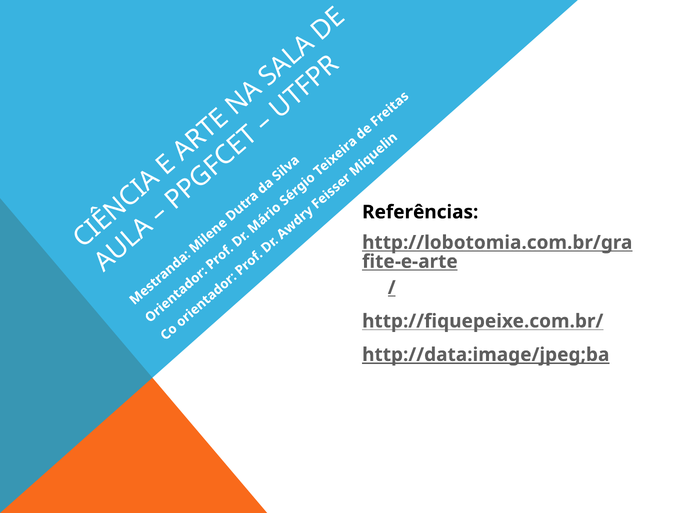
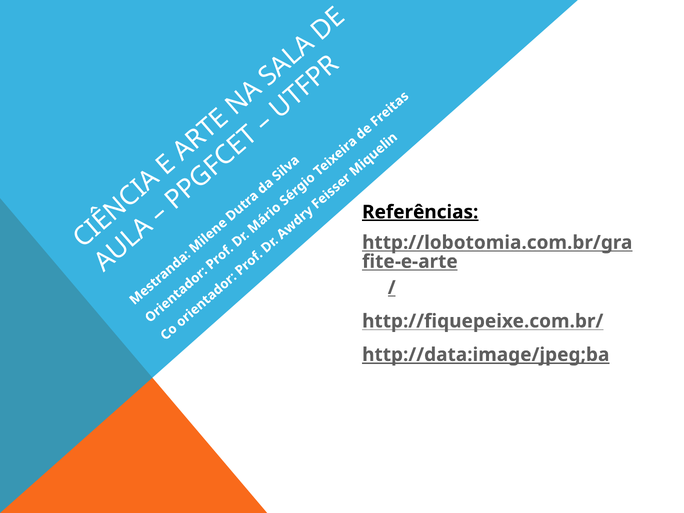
Referências underline: none -> present
